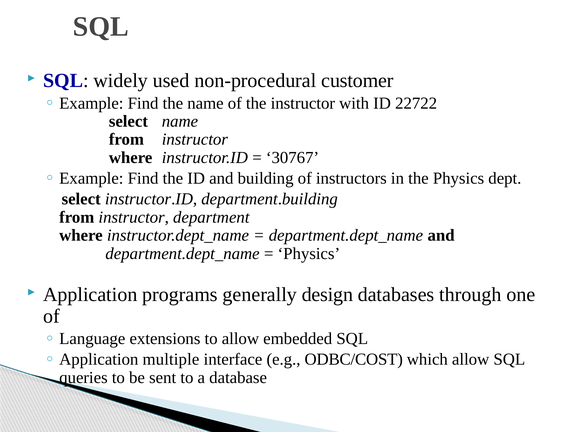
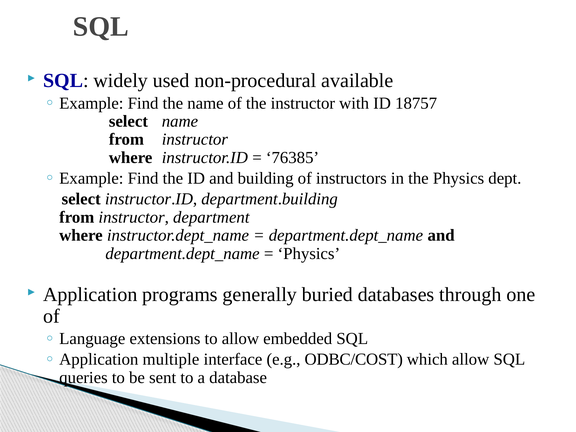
customer: customer -> available
22722: 22722 -> 18757
30767: 30767 -> 76385
design: design -> buried
